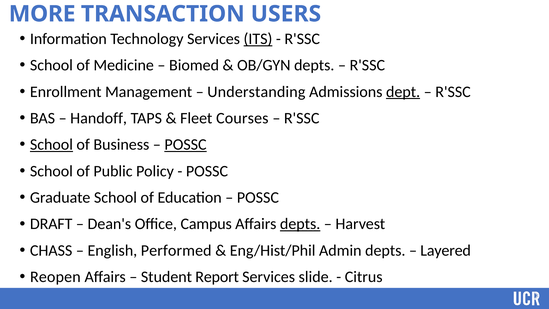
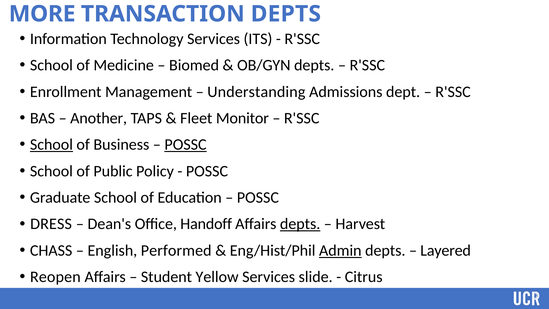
TRANSACTION USERS: USERS -> DEPTS
ITS underline: present -> none
dept underline: present -> none
Handoff: Handoff -> Another
Courses: Courses -> Monitor
DRAFT: DRAFT -> DRESS
Campus: Campus -> Handoff
Admin underline: none -> present
Report: Report -> Yellow
